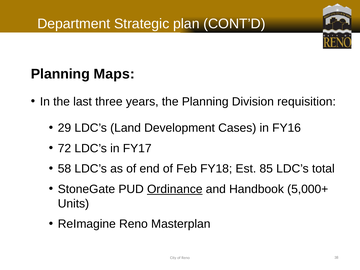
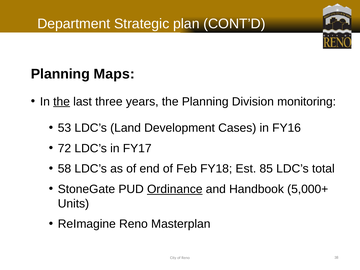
the at (62, 102) underline: none -> present
requisition: requisition -> monitoring
29: 29 -> 53
